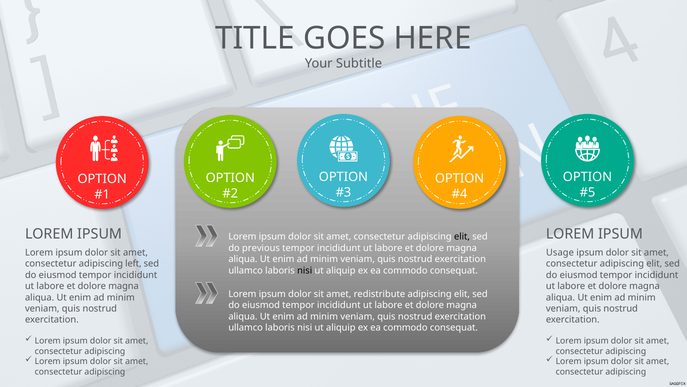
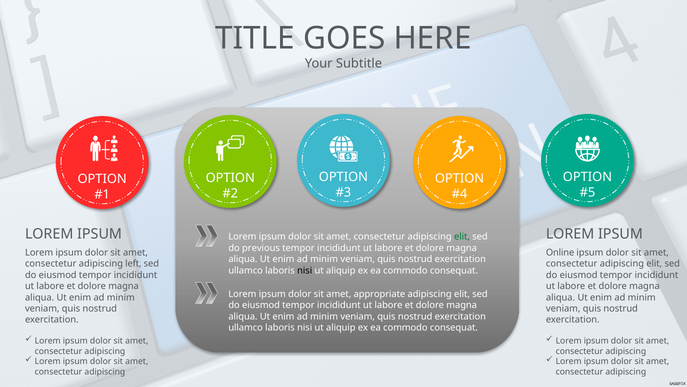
elit at (462, 237) colour: black -> green
Usage: Usage -> Online
redistribute: redistribute -> appropriate
